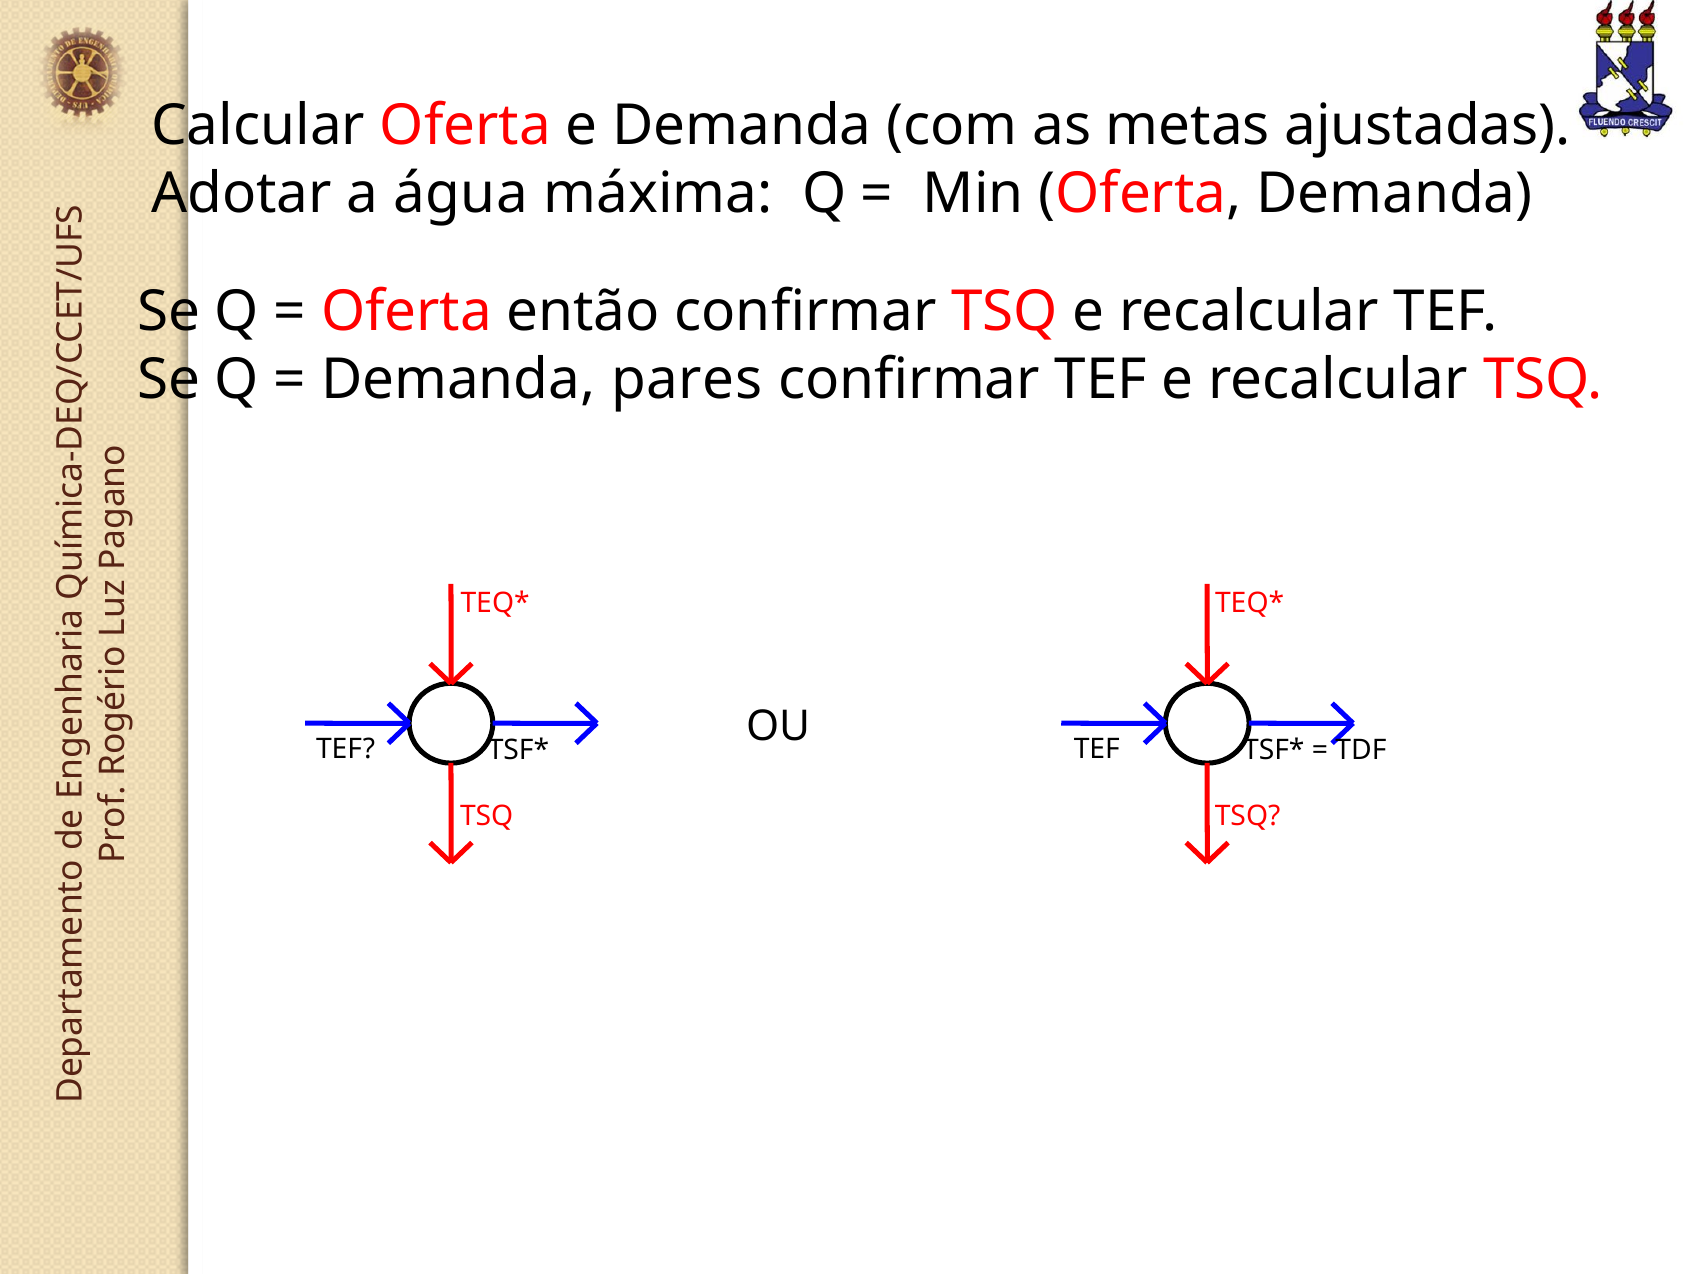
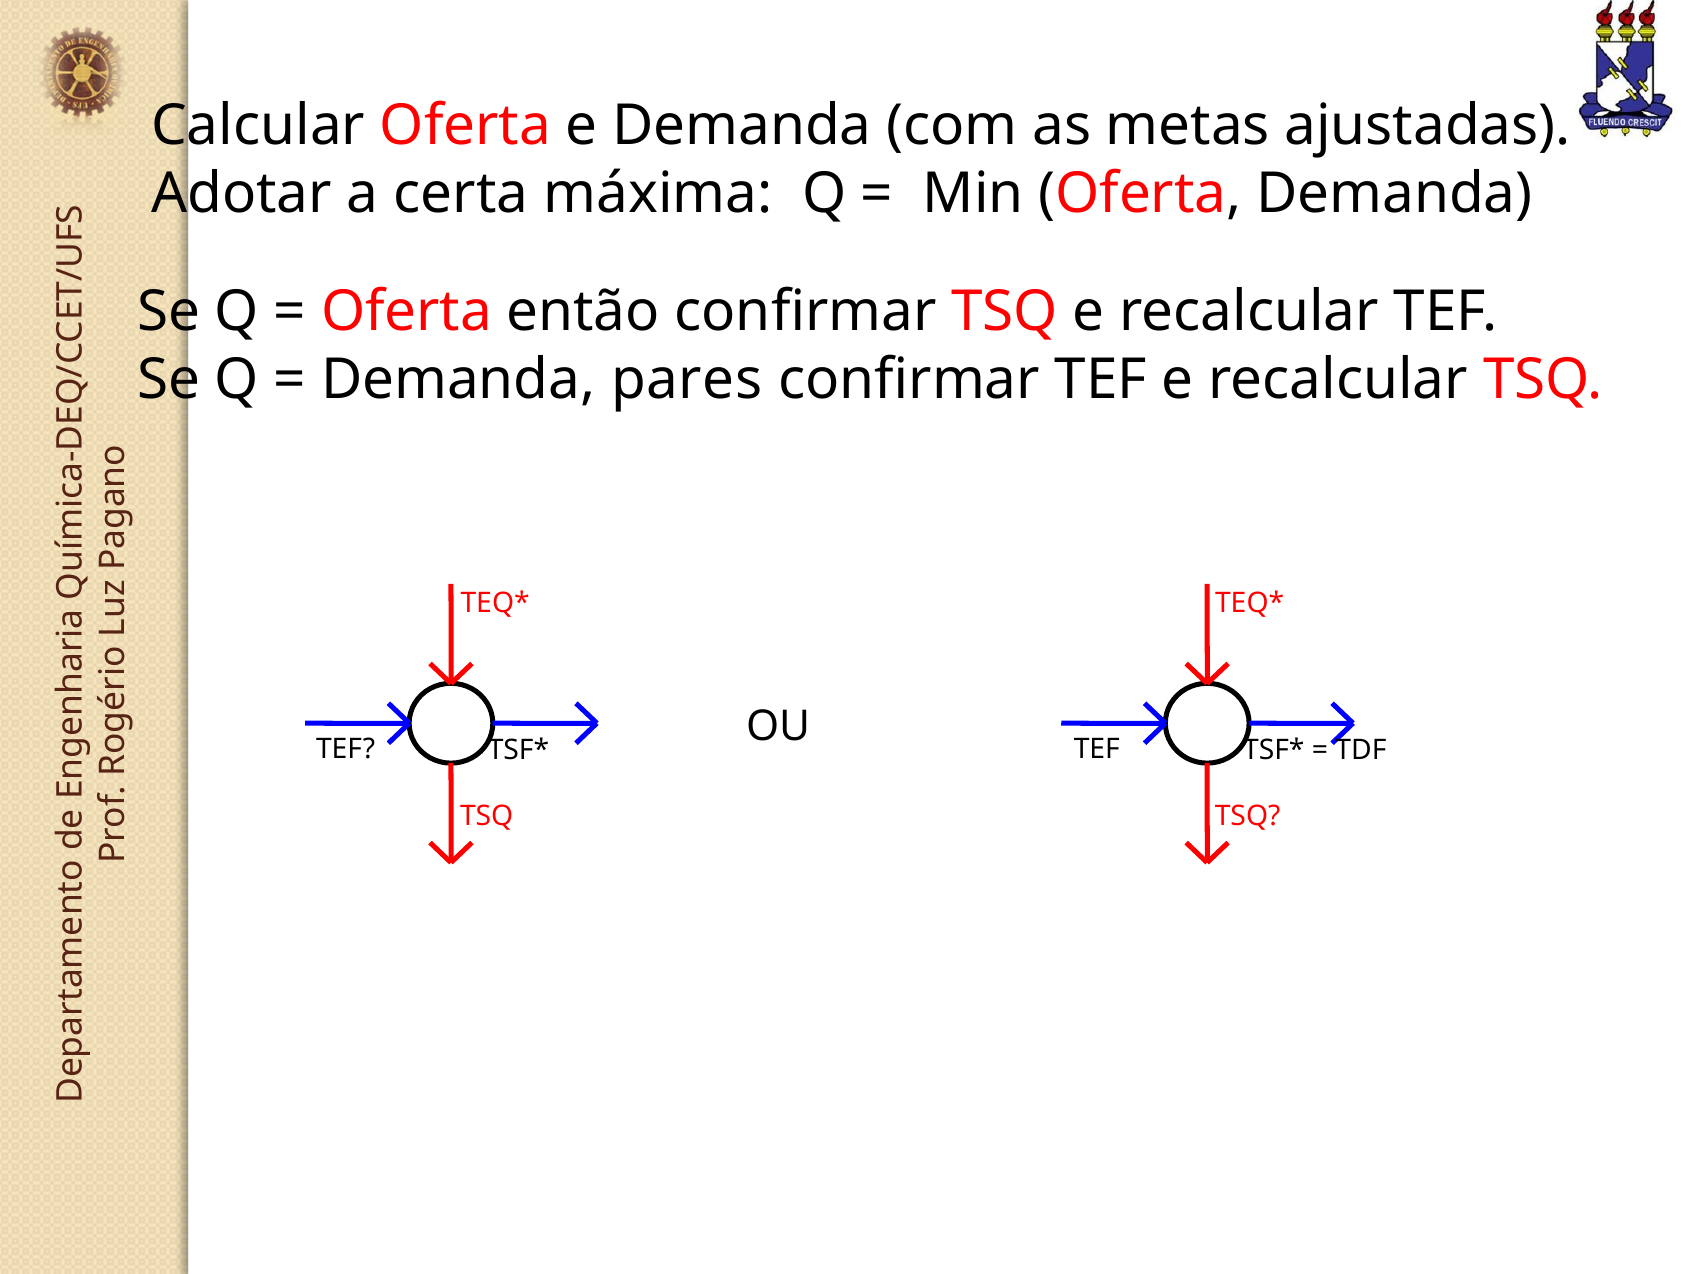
água: água -> certa
